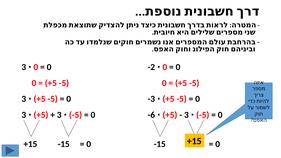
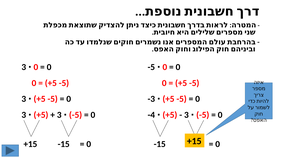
-2 at (151, 67): -2 -> -5
-6: -6 -> -4
